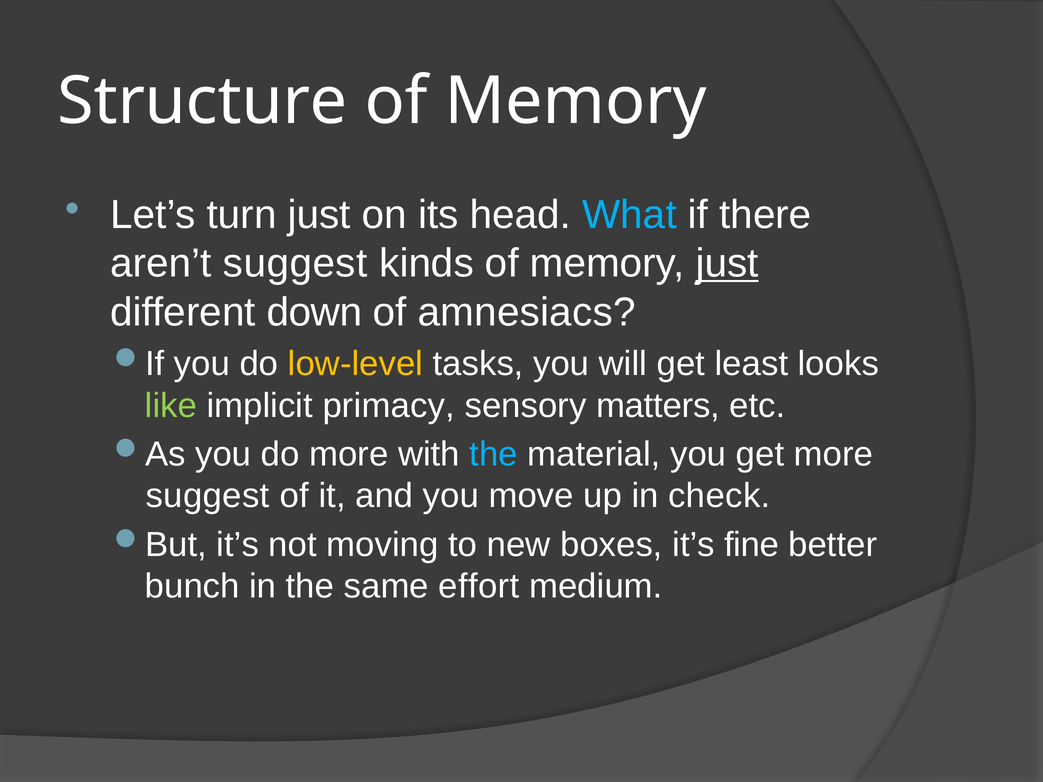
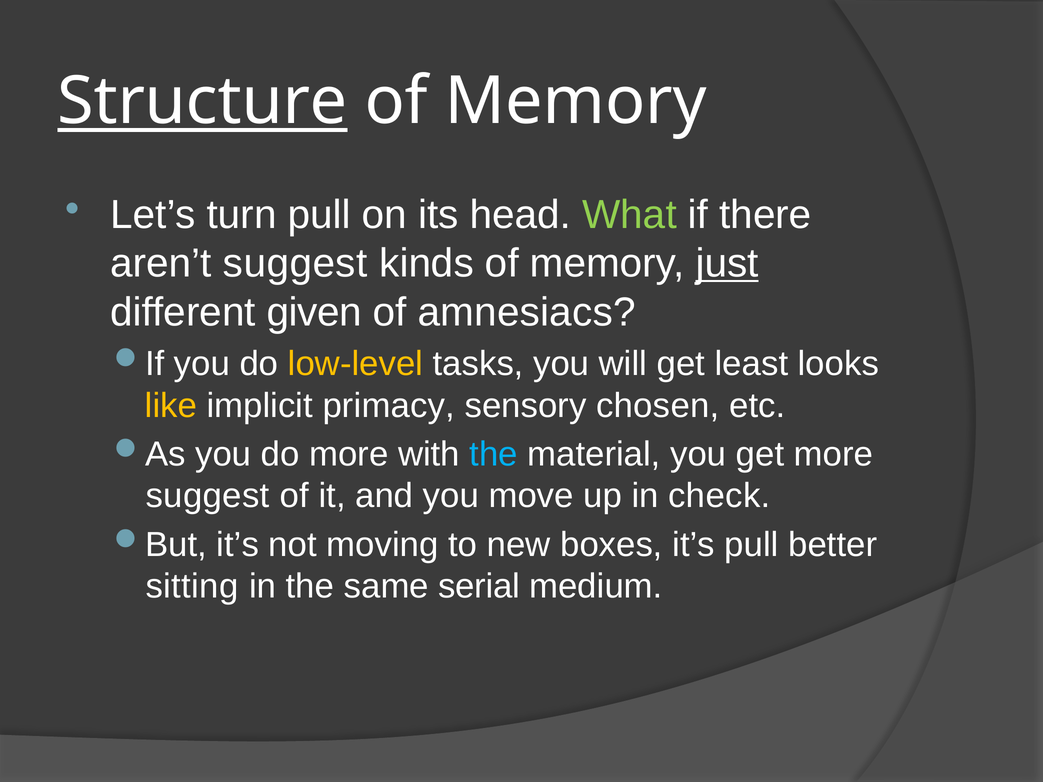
Structure underline: none -> present
turn just: just -> pull
What colour: light blue -> light green
down: down -> given
like colour: light green -> yellow
matters: matters -> chosen
it’s fine: fine -> pull
bunch: bunch -> sitting
effort: effort -> serial
